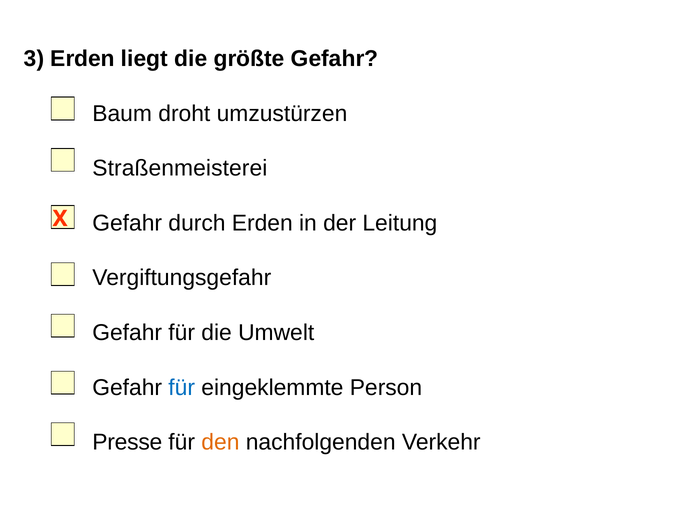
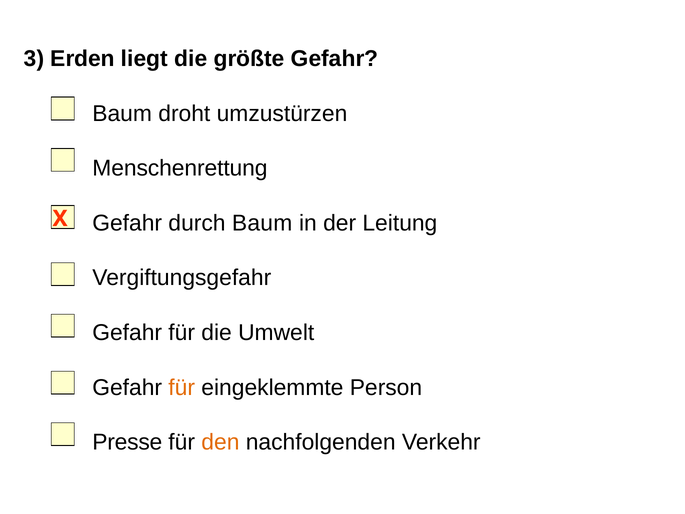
Straßenmeisterei: Straßenmeisterei -> Menschenrettung
durch Erden: Erden -> Baum
für at (182, 387) colour: blue -> orange
